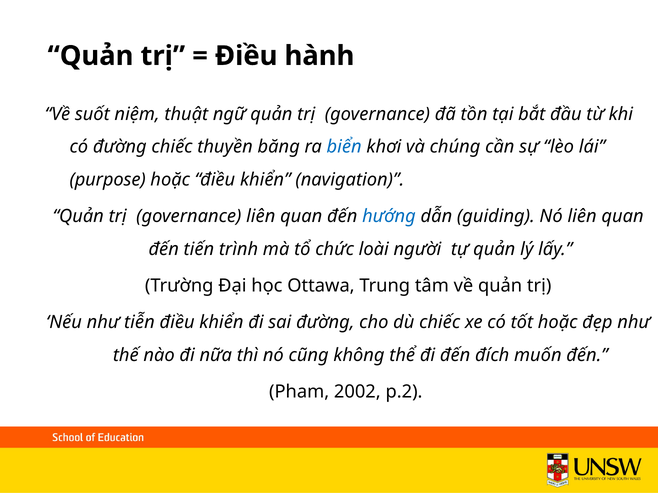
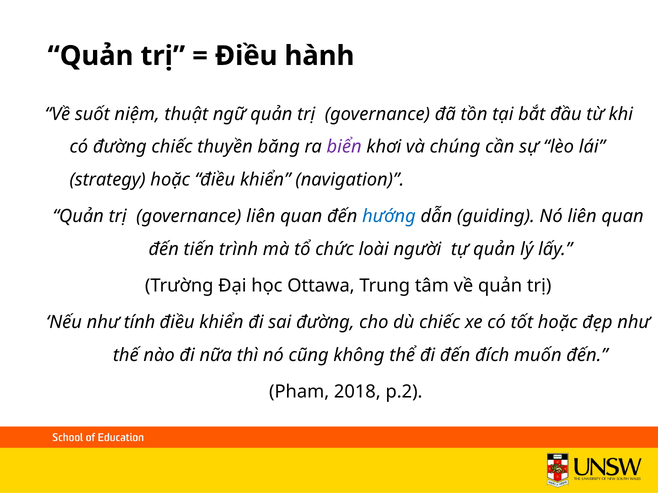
biển colour: blue -> purple
purpose: purpose -> strategy
tiễn: tiễn -> tính
2002: 2002 -> 2018
